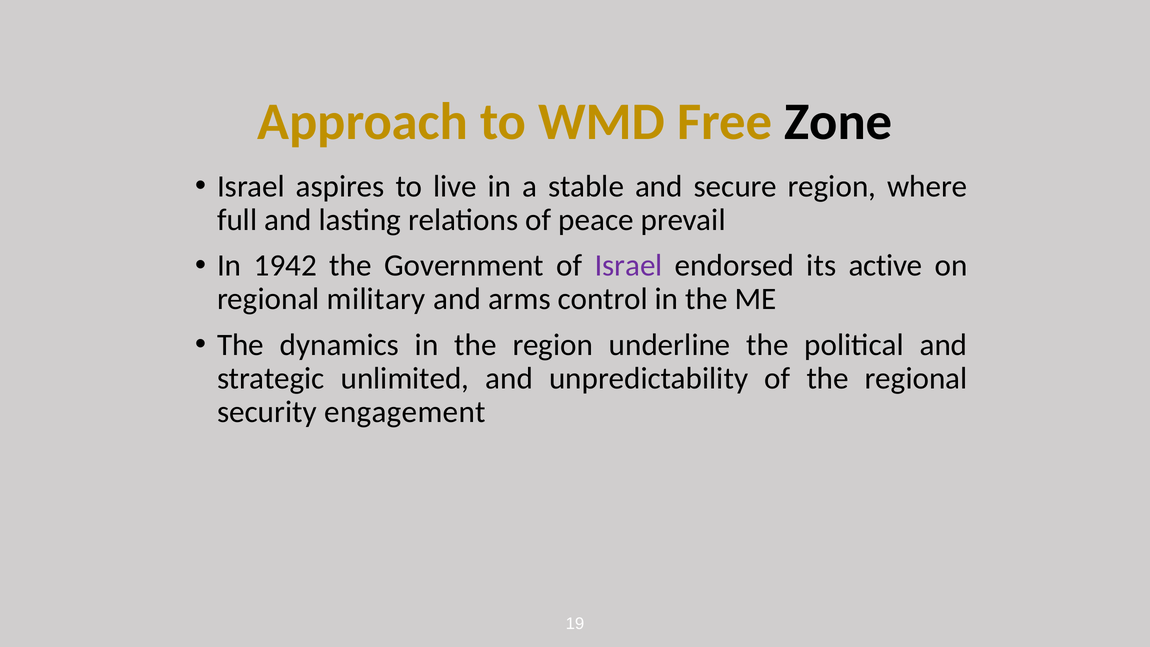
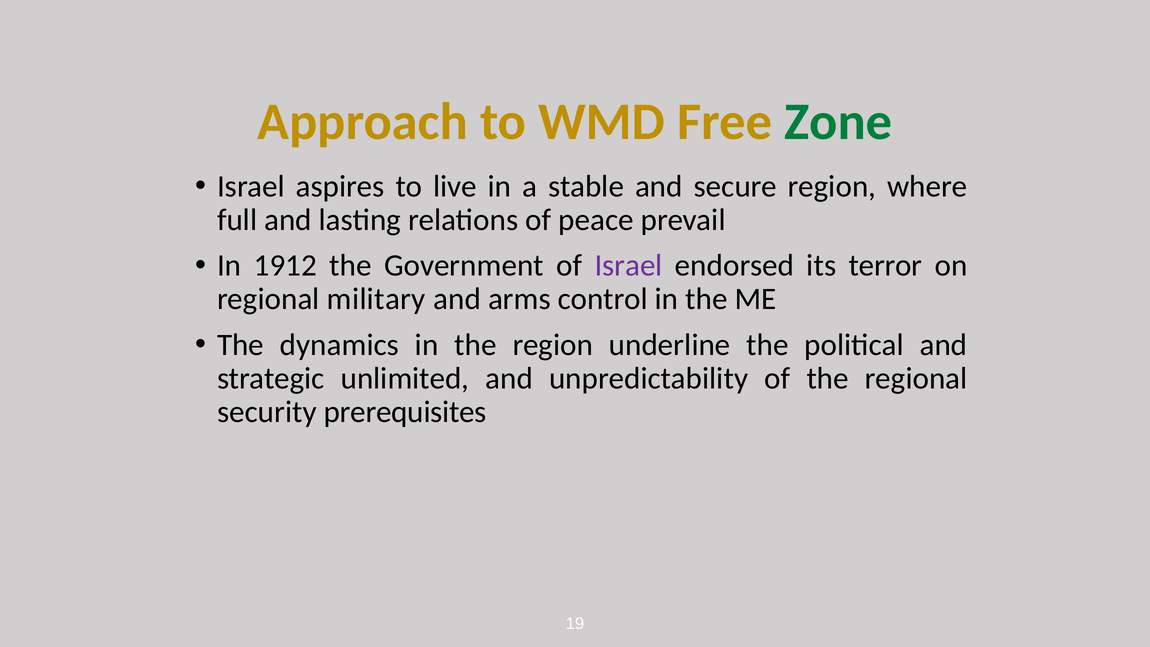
Zone colour: black -> green
1942: 1942 -> 1912
active: active -> terror
engagement: engagement -> prerequisites
